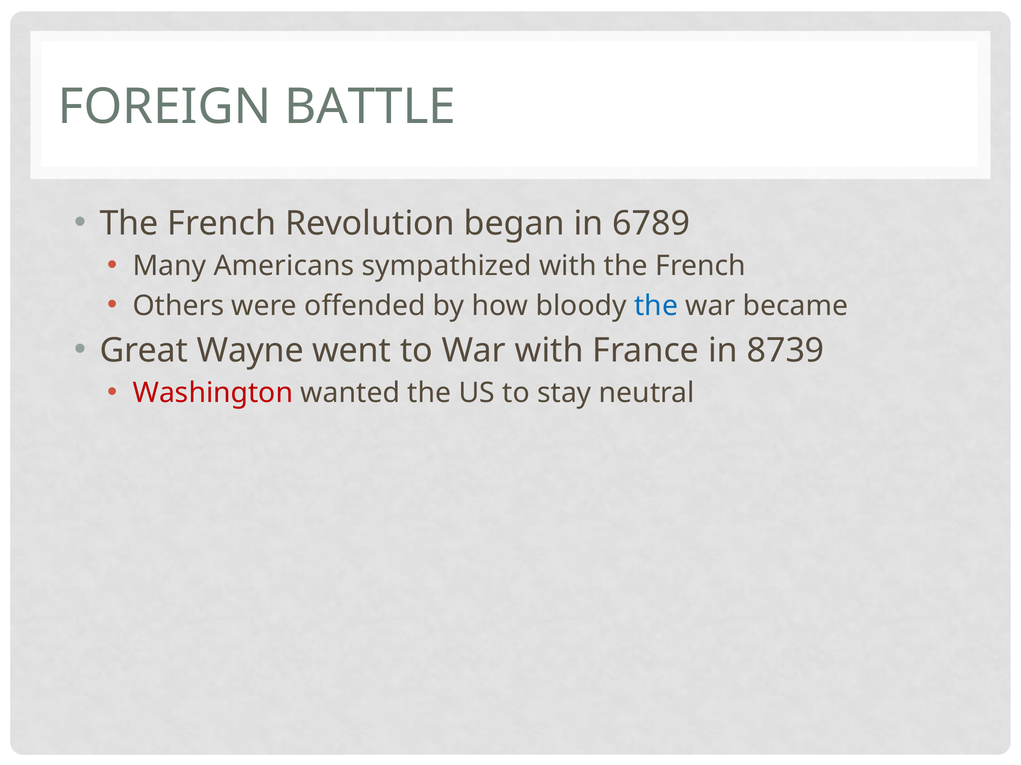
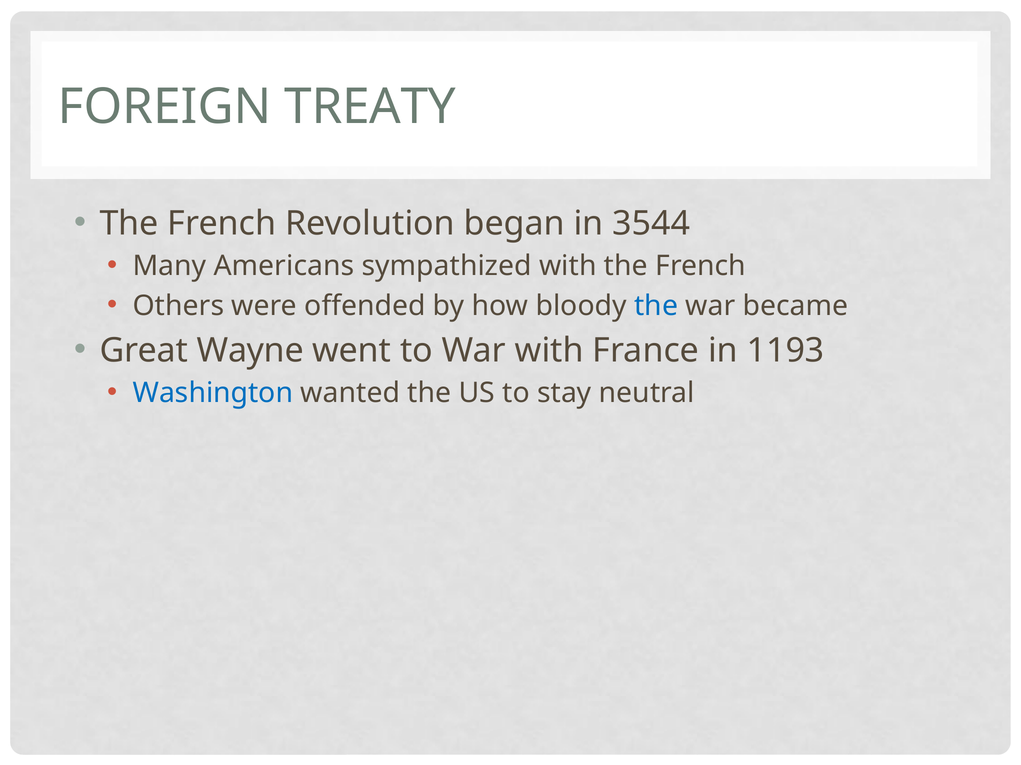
BATTLE: BATTLE -> TREATY
6789: 6789 -> 3544
8739: 8739 -> 1193
Washington colour: red -> blue
